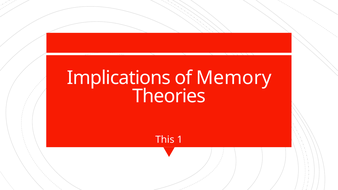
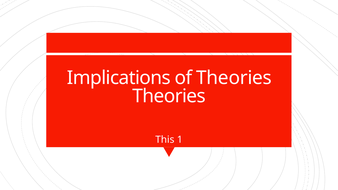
of Memory: Memory -> Theories
